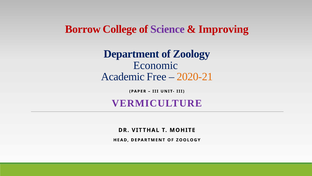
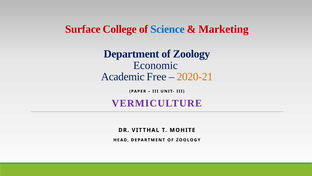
Borrow: Borrow -> Surface
Science colour: purple -> blue
Improving: Improving -> Marketing
